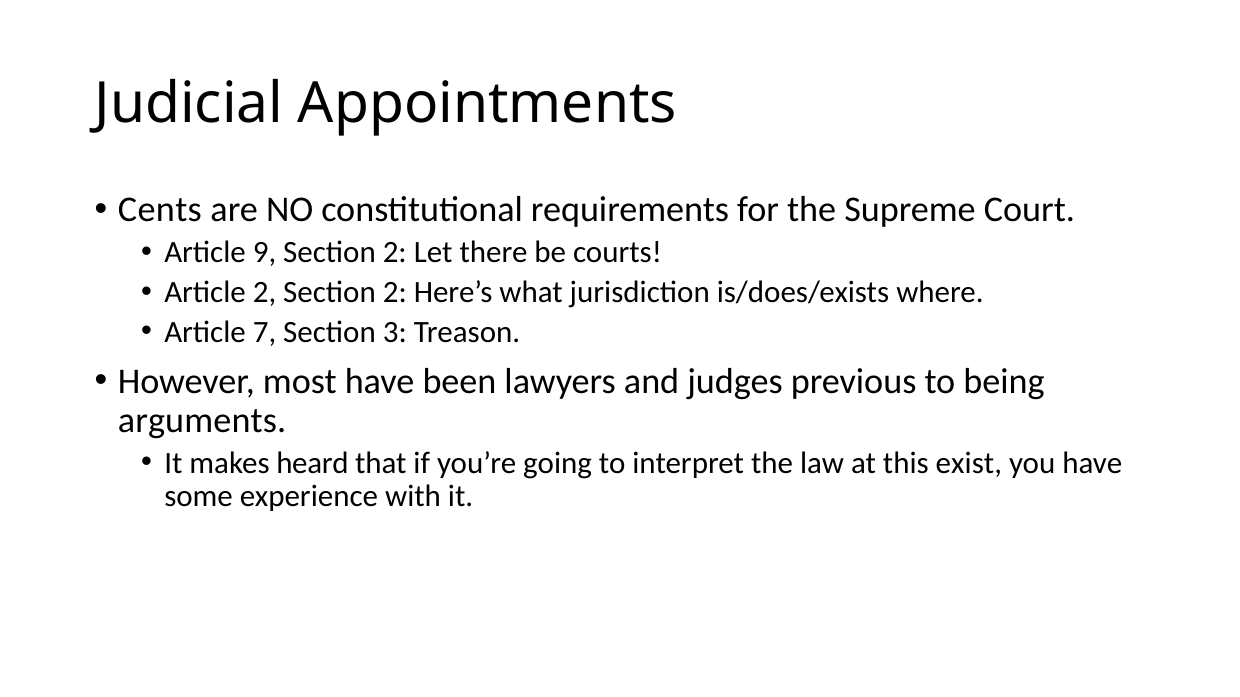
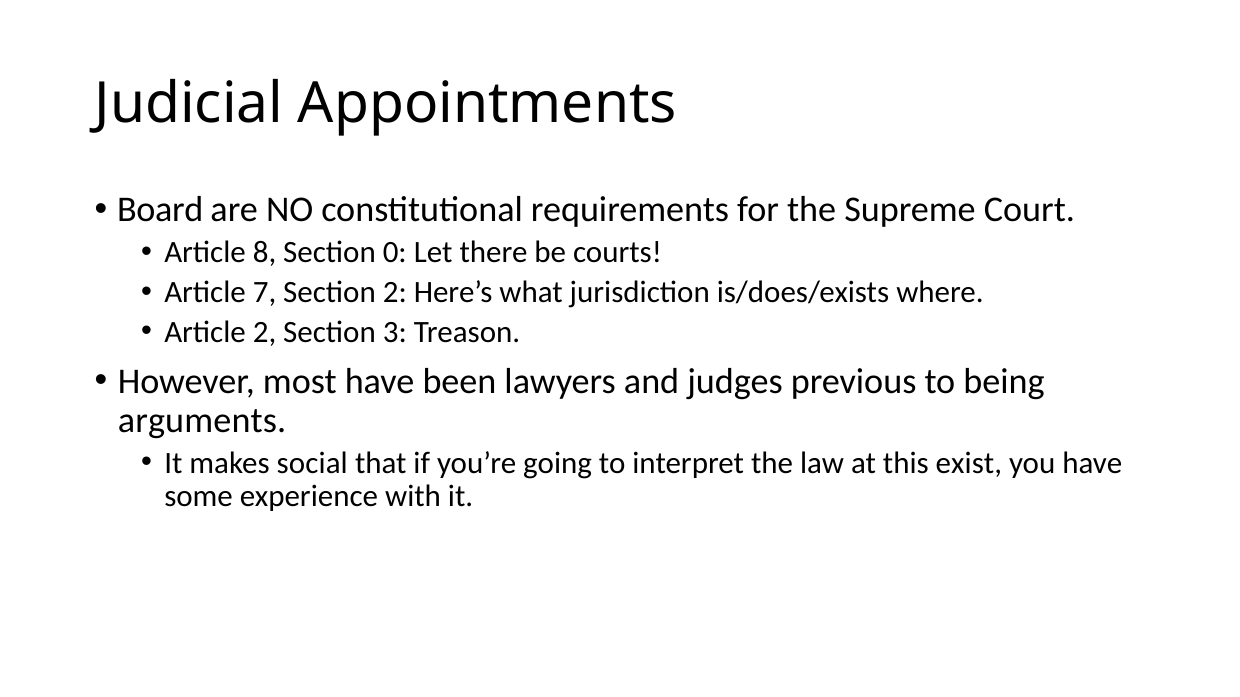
Cents: Cents -> Board
9: 9 -> 8
2 at (395, 252): 2 -> 0
Article 2: 2 -> 7
Article 7: 7 -> 2
heard: heard -> social
